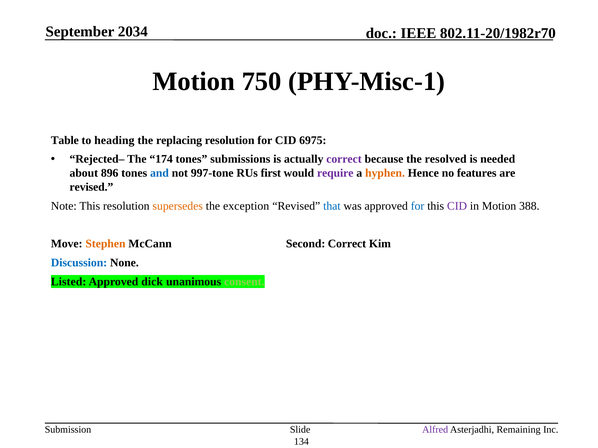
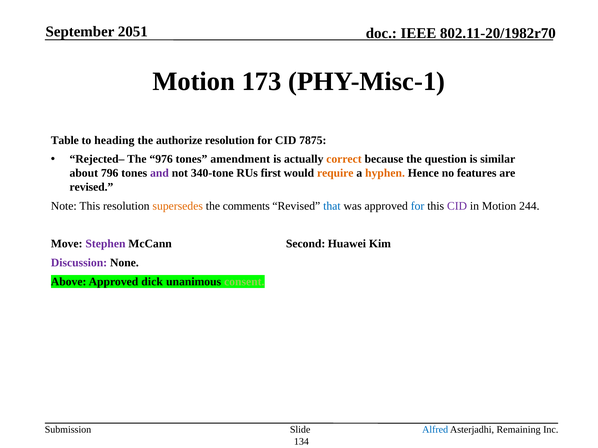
2034: 2034 -> 2051
750: 750 -> 173
replacing: replacing -> authorize
6975: 6975 -> 7875
174: 174 -> 976
submissions: submissions -> amendment
correct at (344, 159) colour: purple -> orange
resolved: resolved -> question
needed: needed -> similar
896: 896 -> 796
and colour: blue -> purple
997-tone: 997-tone -> 340-tone
require colour: purple -> orange
exception: exception -> comments
388: 388 -> 244
Stephen colour: orange -> purple
Second Correct: Correct -> Huawei
Discussion colour: blue -> purple
Listed: Listed -> Above
Alfred colour: purple -> blue
